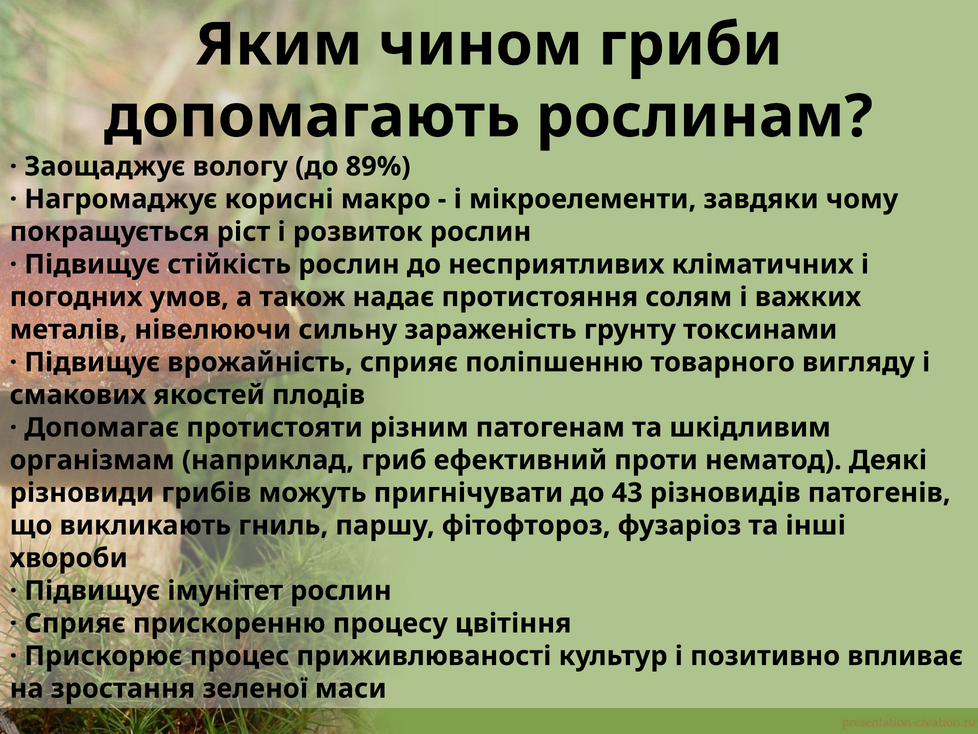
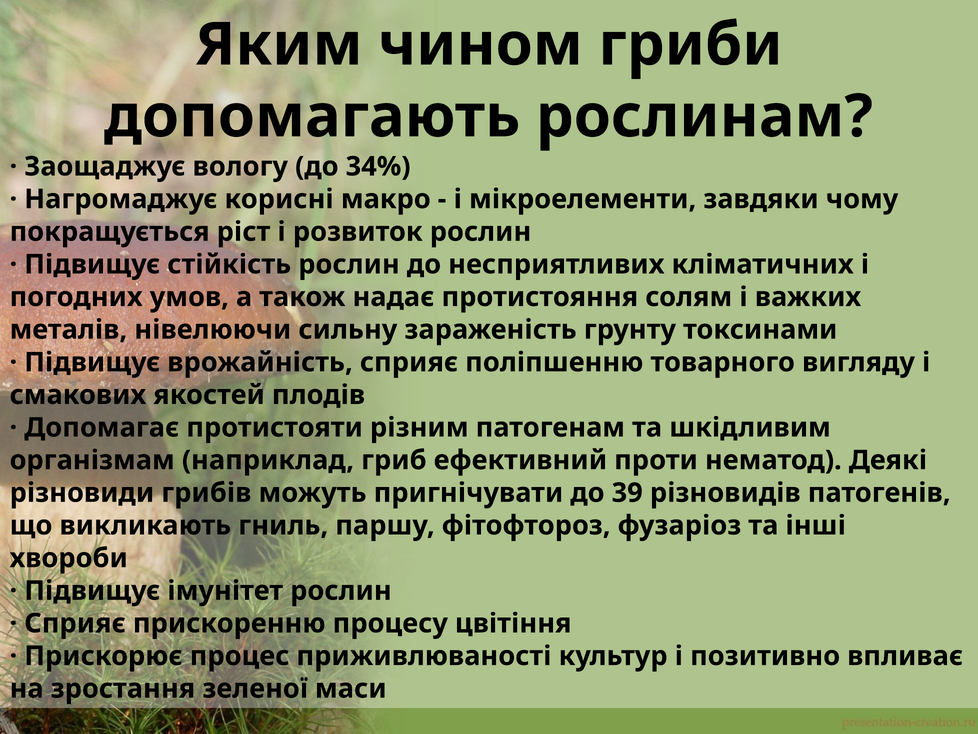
89%: 89% -> 34%
43: 43 -> 39
